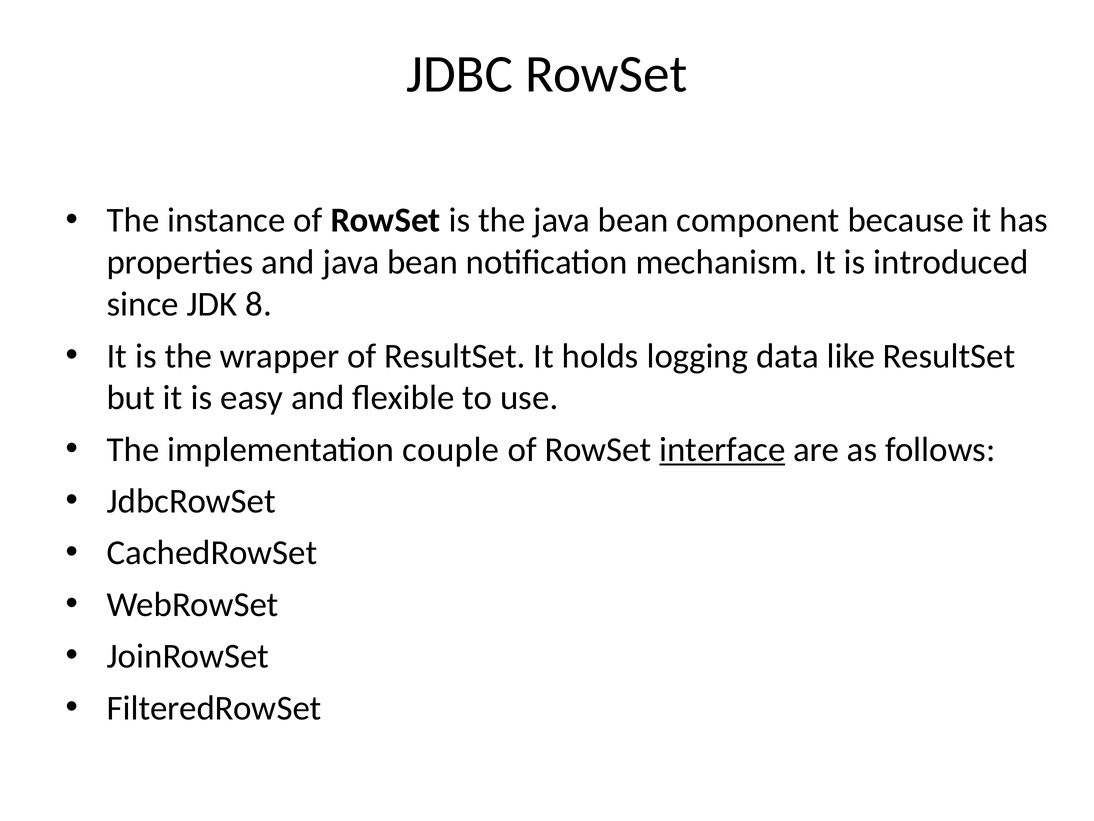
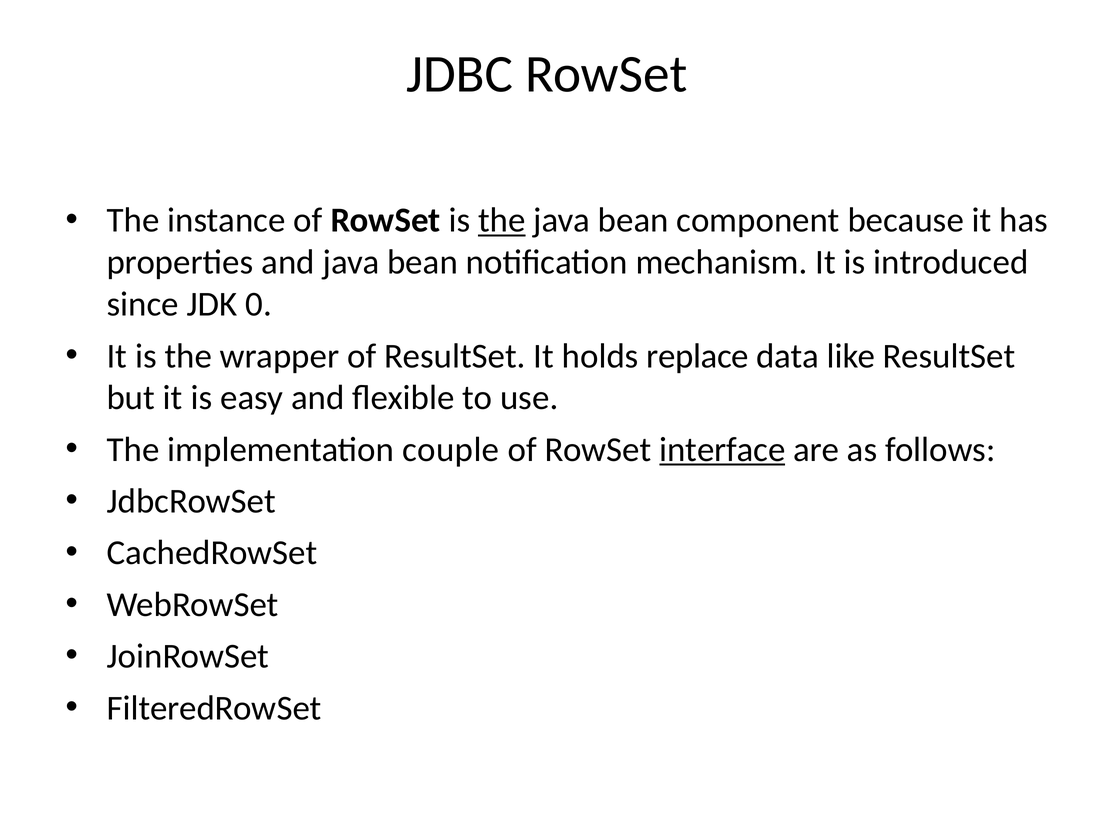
the at (502, 220) underline: none -> present
8: 8 -> 0
logging: logging -> replace
